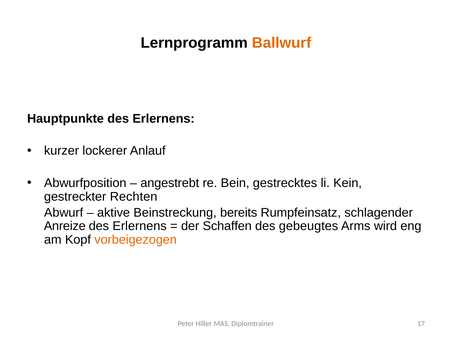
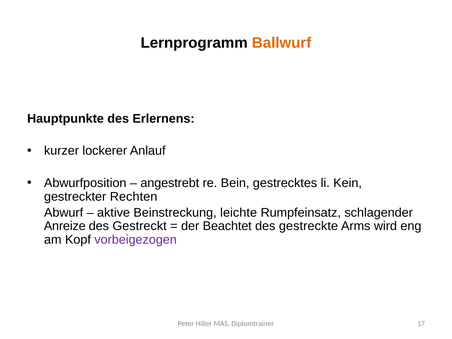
bereits: bereits -> leichte
Erlernens at (140, 226): Erlernens -> Gestreckt
Schaffen: Schaffen -> Beachtet
gebeugtes: gebeugtes -> gestreckte
vorbeigezogen colour: orange -> purple
